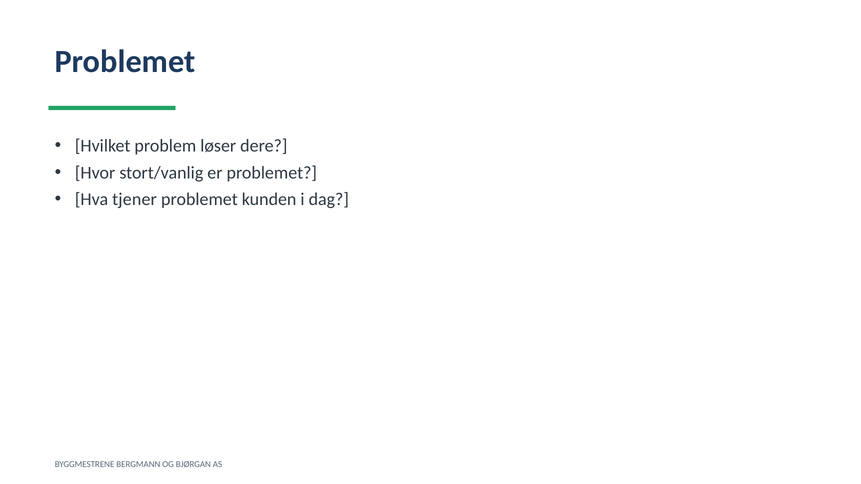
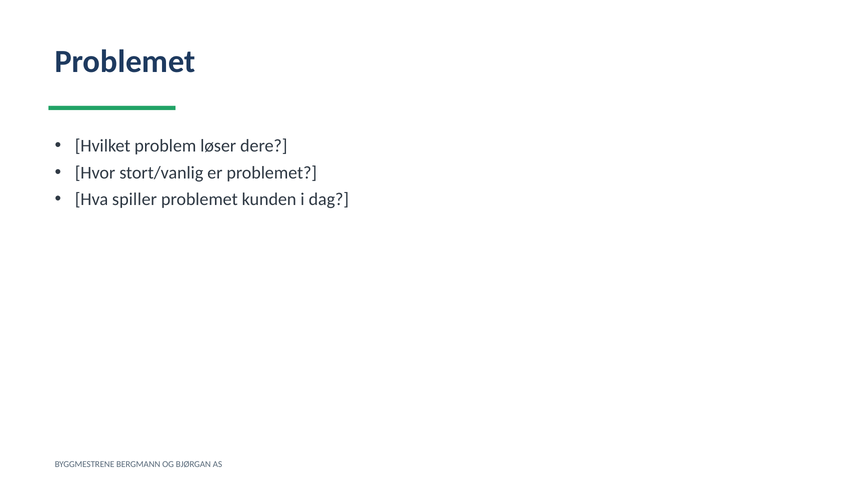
tjener: tjener -> spiller
